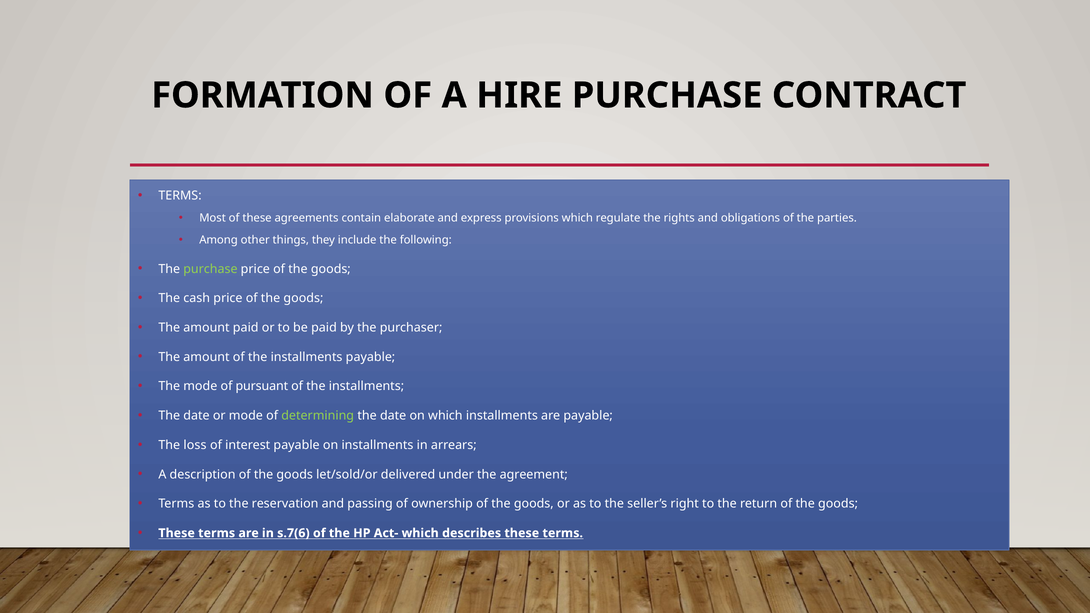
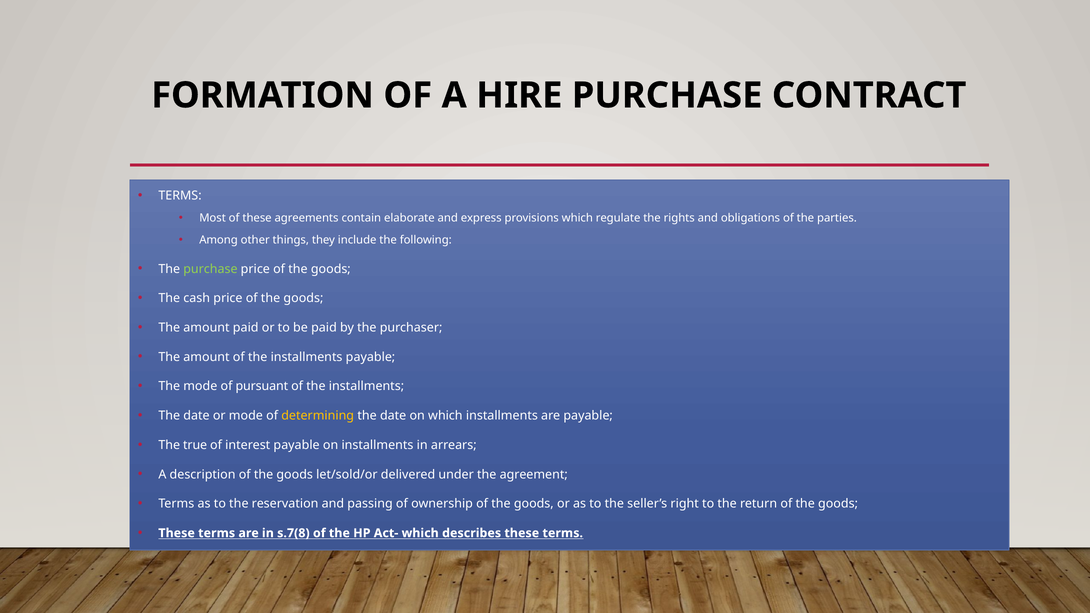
determining colour: light green -> yellow
loss: loss -> true
s.7(6: s.7(6 -> s.7(8
